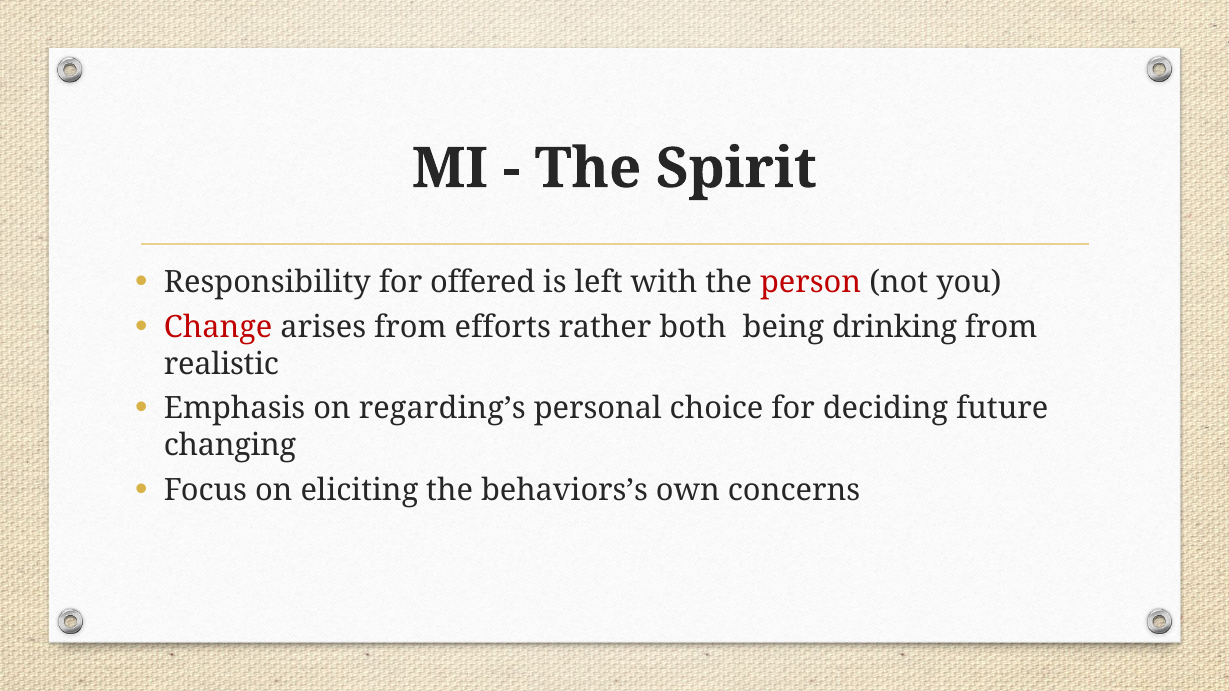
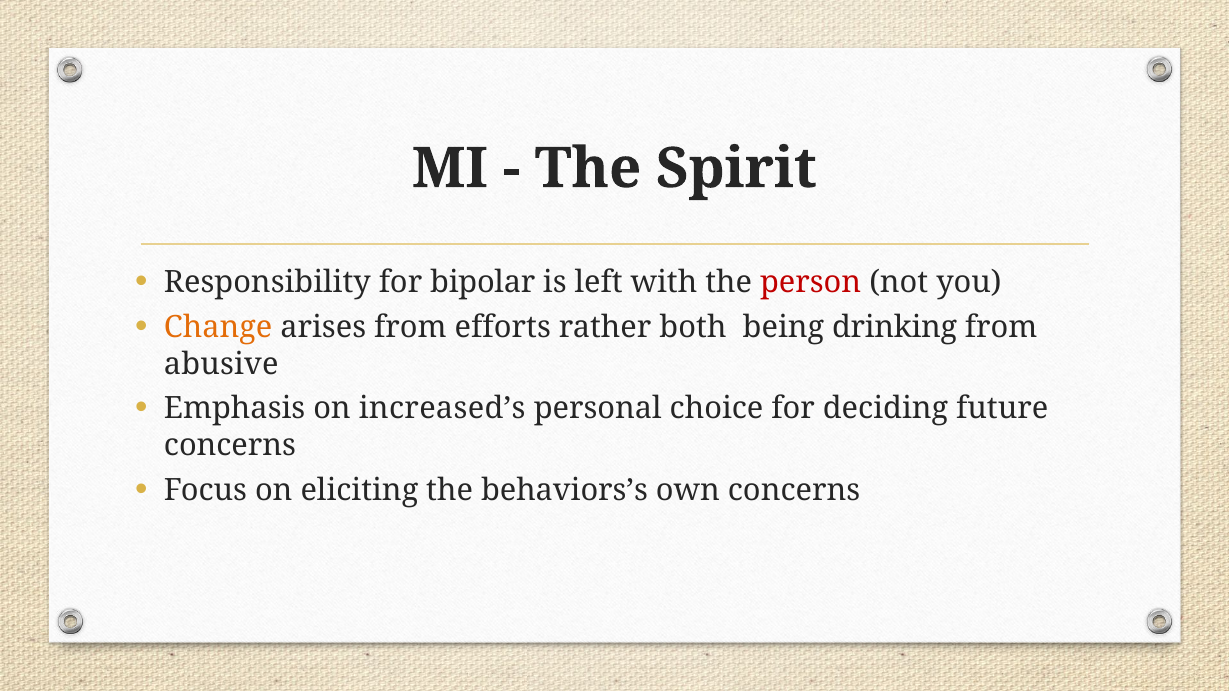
offered: offered -> bipolar
Change colour: red -> orange
realistic: realistic -> abusive
regarding’s: regarding’s -> increased’s
changing at (230, 446): changing -> concerns
